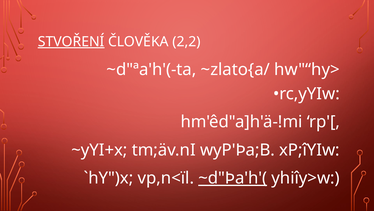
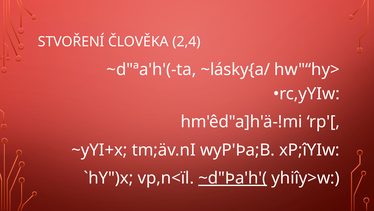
STVOŘENÍ underline: present -> none
2,2: 2,2 -> 2,4
~zlato{a/: ~zlato{a/ -> ~lásky{a/
